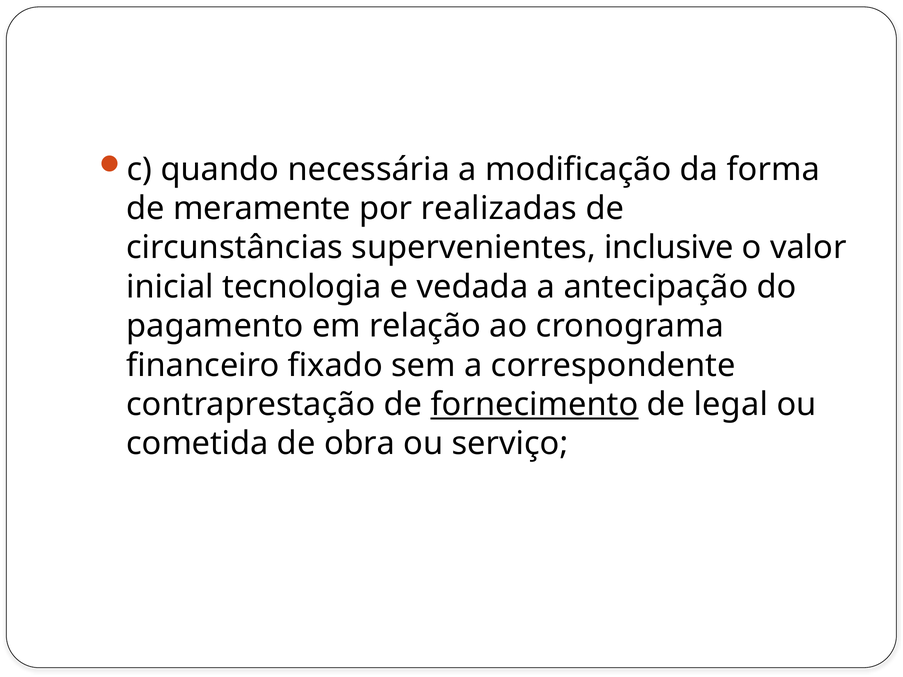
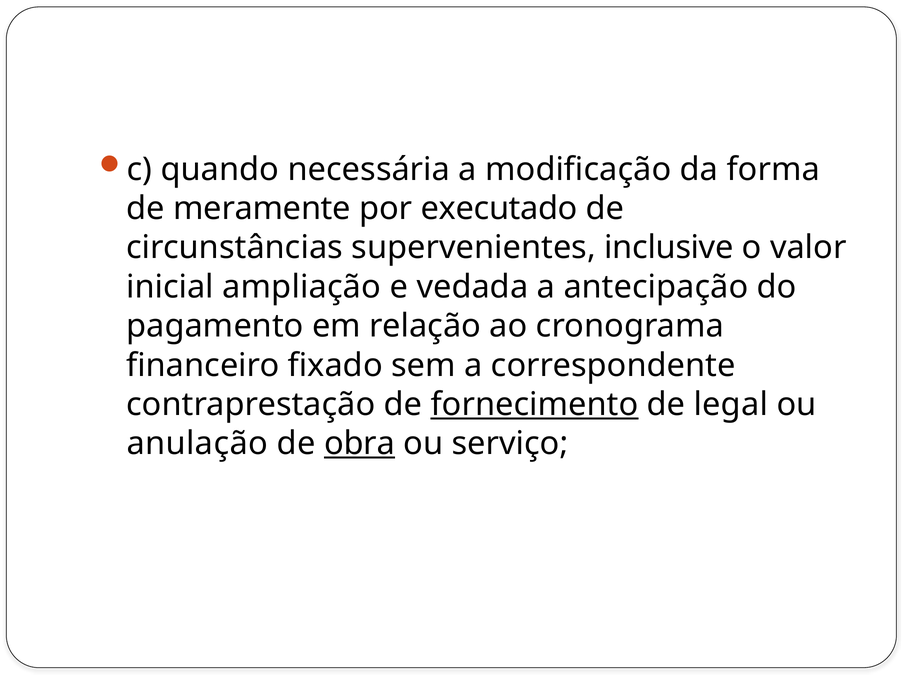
realizadas: realizadas -> executado
tecnologia: tecnologia -> ampliação
cometida: cometida -> anulação
obra underline: none -> present
